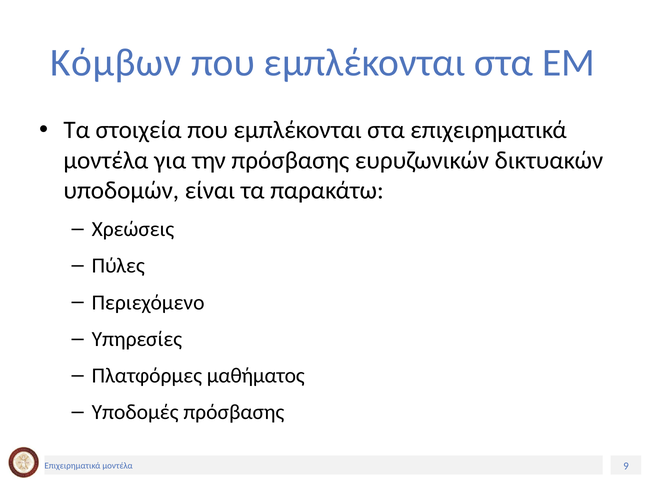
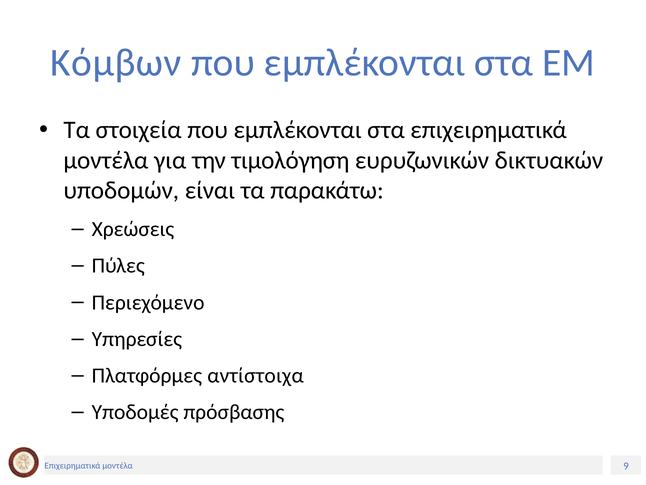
την πρόσβασης: πρόσβασης -> τιμολόγηση
μαθήματος: μαθήματος -> αντίστοιχα
